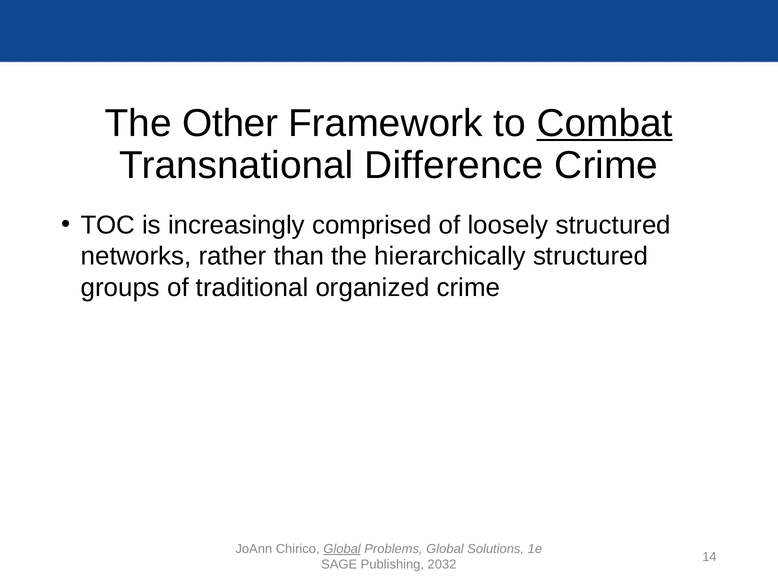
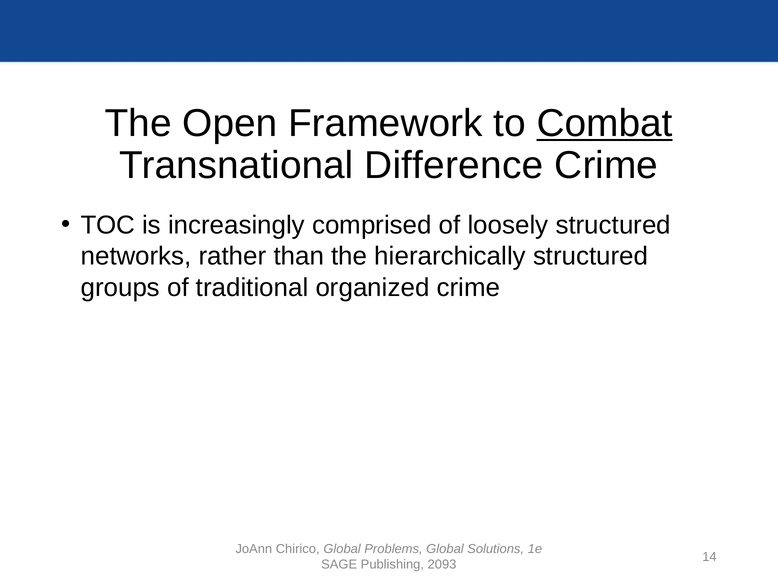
Other: Other -> Open
Global at (342, 549) underline: present -> none
2032: 2032 -> 2093
